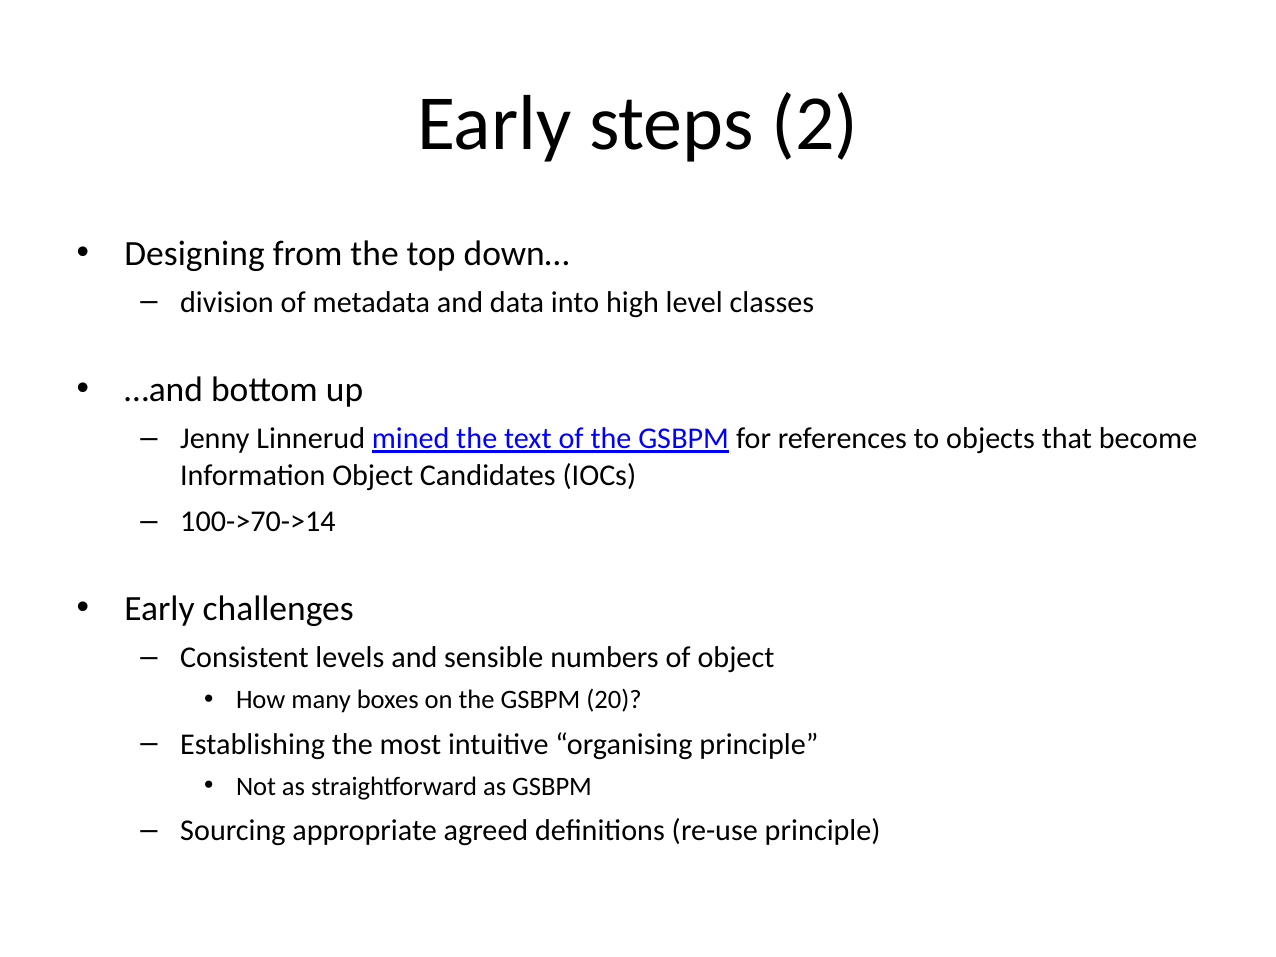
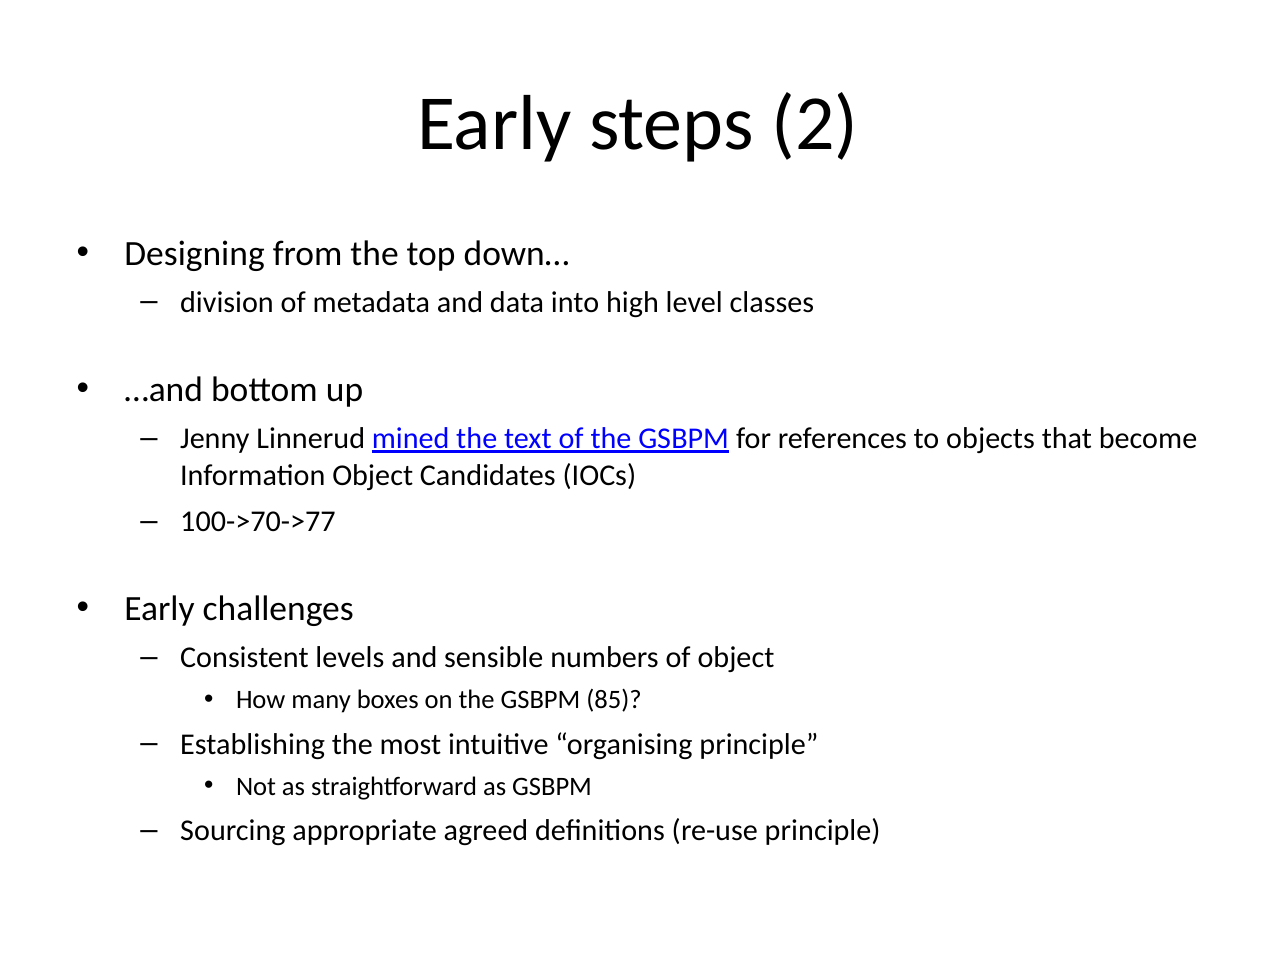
100->70->14: 100->70->14 -> 100->70->77
20: 20 -> 85
